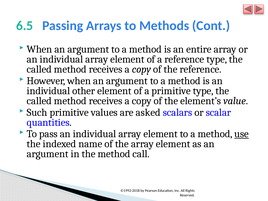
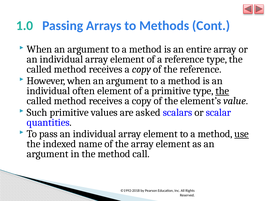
6.5: 6.5 -> 1.0
other: other -> often
the at (222, 91) underline: none -> present
